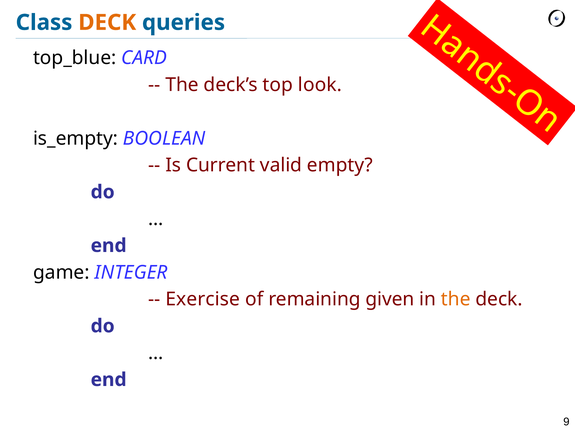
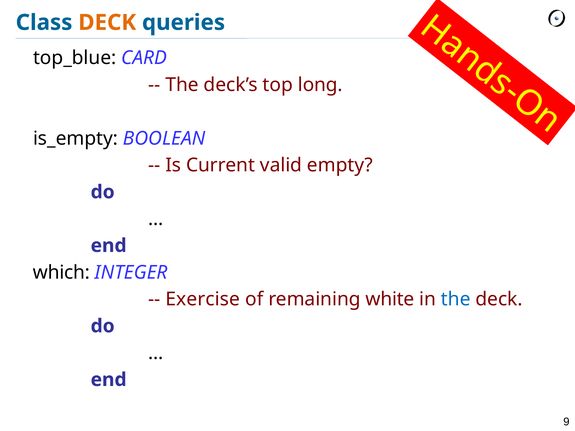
look: look -> long
game: game -> which
given: given -> white
the at (456, 299) colour: orange -> blue
